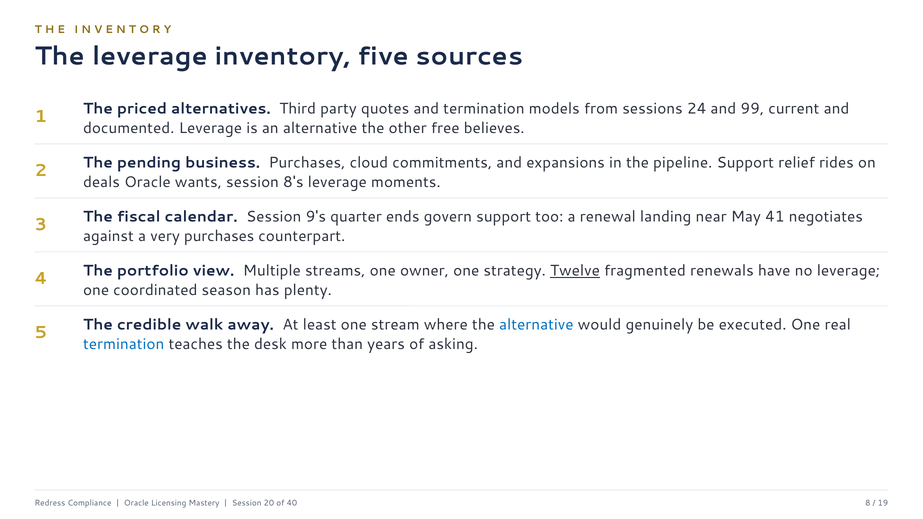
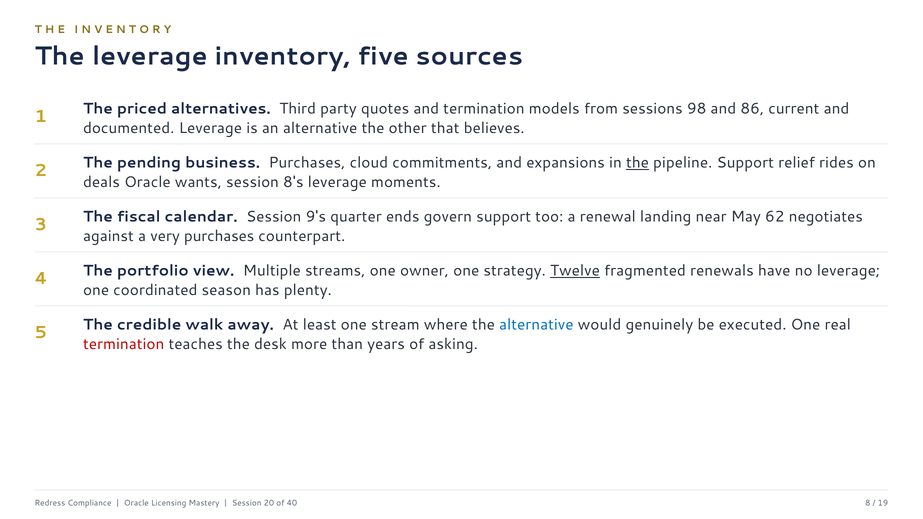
24: 24 -> 98
99: 99 -> 86
free: free -> that
the at (637, 163) underline: none -> present
41: 41 -> 62
termination at (124, 344) colour: blue -> red
